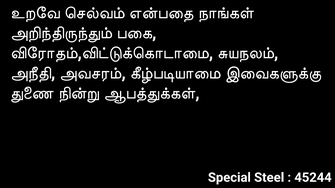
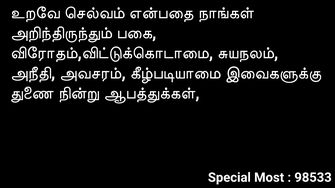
Steel: Steel -> Most
45244: 45244 -> 98533
